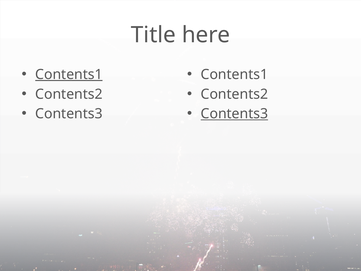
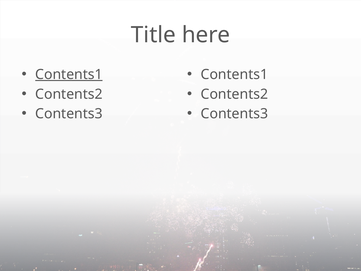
Contents3 at (234, 114) underline: present -> none
